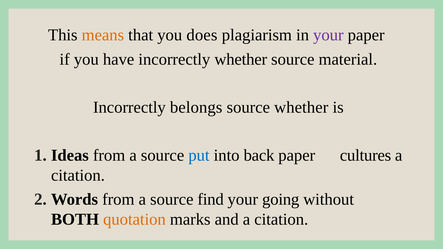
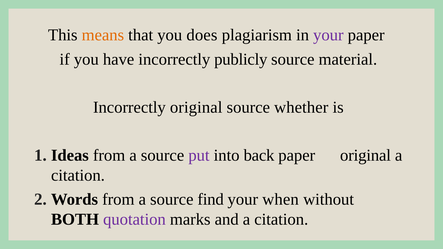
incorrectly whether: whether -> publicly
Incorrectly belongs: belongs -> original
put colour: blue -> purple
paper cultures: cultures -> original
going: going -> when
quotation colour: orange -> purple
